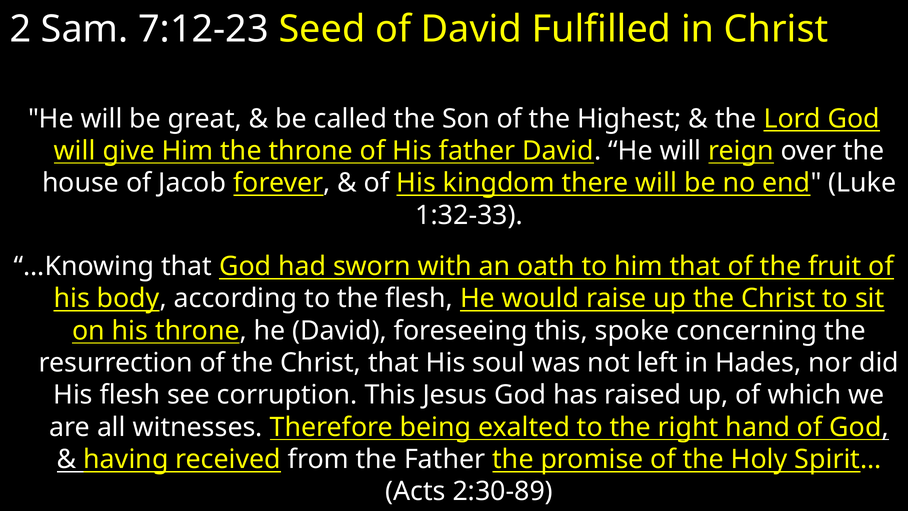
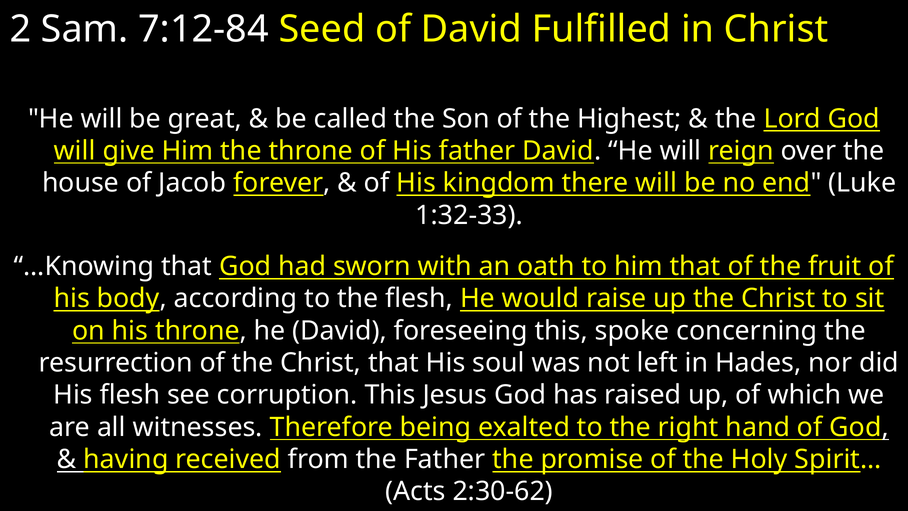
7:12-23: 7:12-23 -> 7:12-84
2:30-89: 2:30-89 -> 2:30-62
